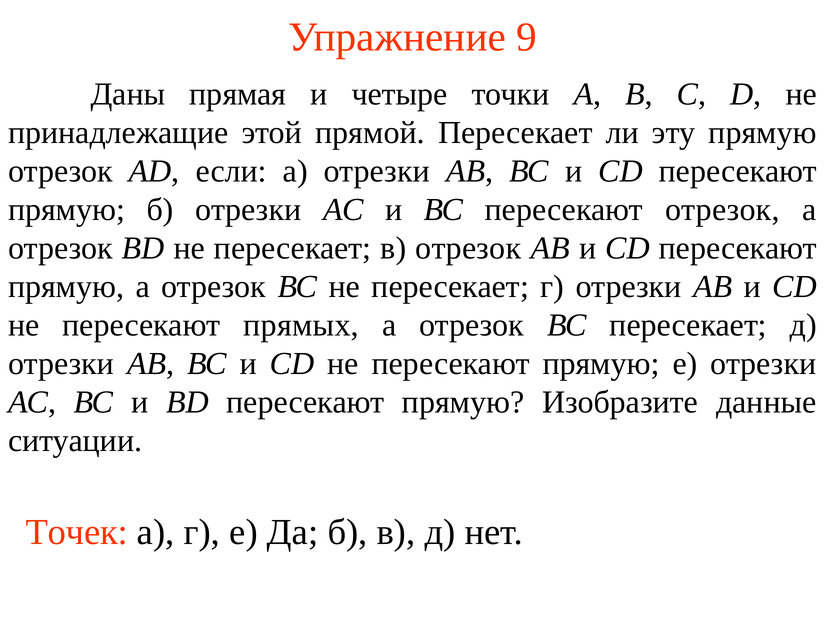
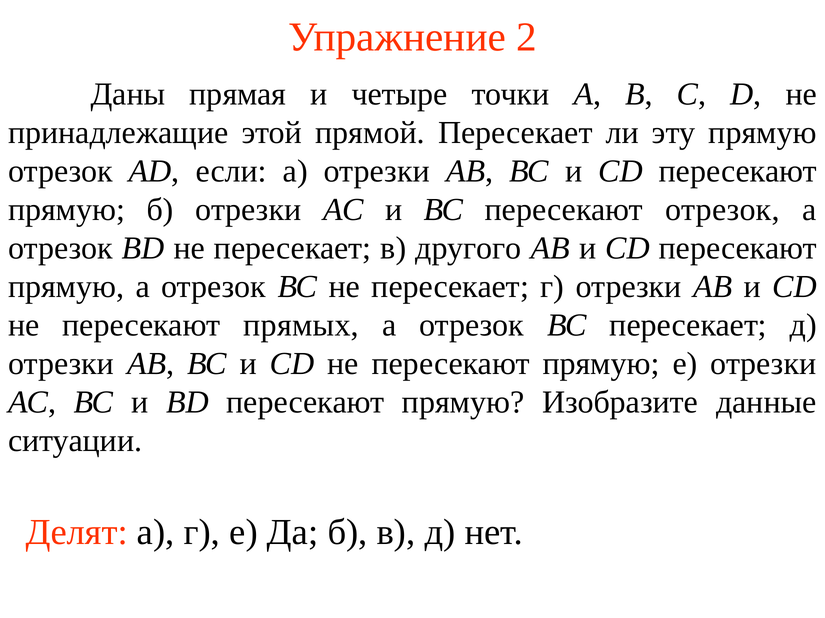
9: 9 -> 2
в отрезок: отрезок -> другого
Точек: Точек -> Делят
